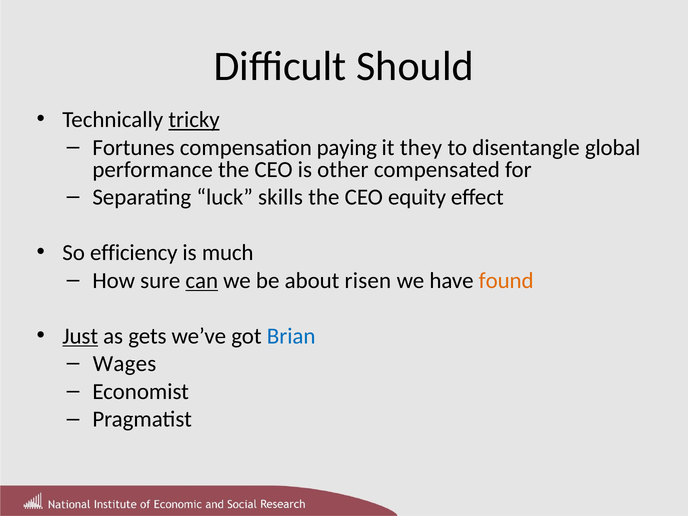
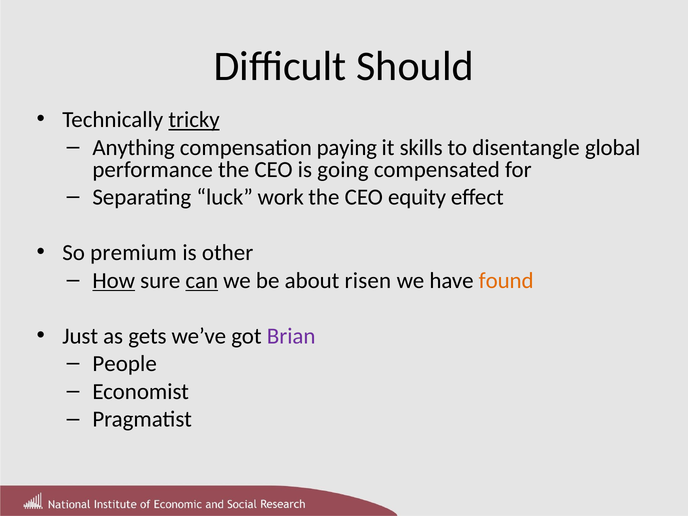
Fortunes: Fortunes -> Anything
they: they -> skills
other: other -> going
skills: skills -> work
efficiency: efficiency -> premium
much: much -> other
How underline: none -> present
Just underline: present -> none
Brian colour: blue -> purple
Wages: Wages -> People
